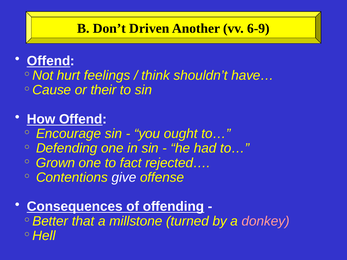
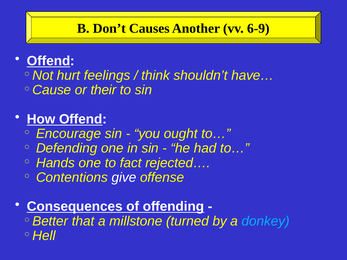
Driven: Driven -> Causes
Grown: Grown -> Hands
donkey colour: pink -> light blue
